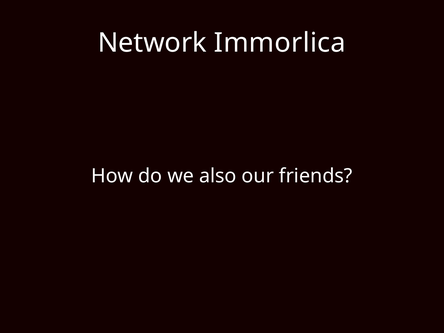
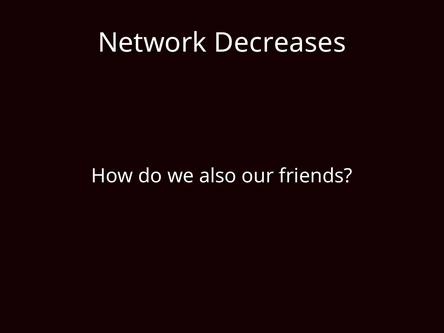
Immorlica: Immorlica -> Decreases
